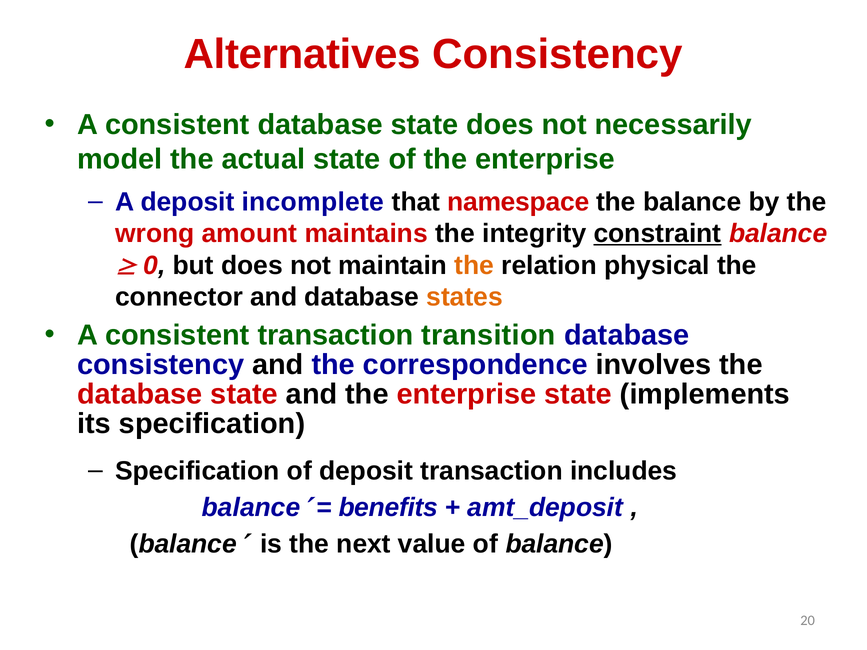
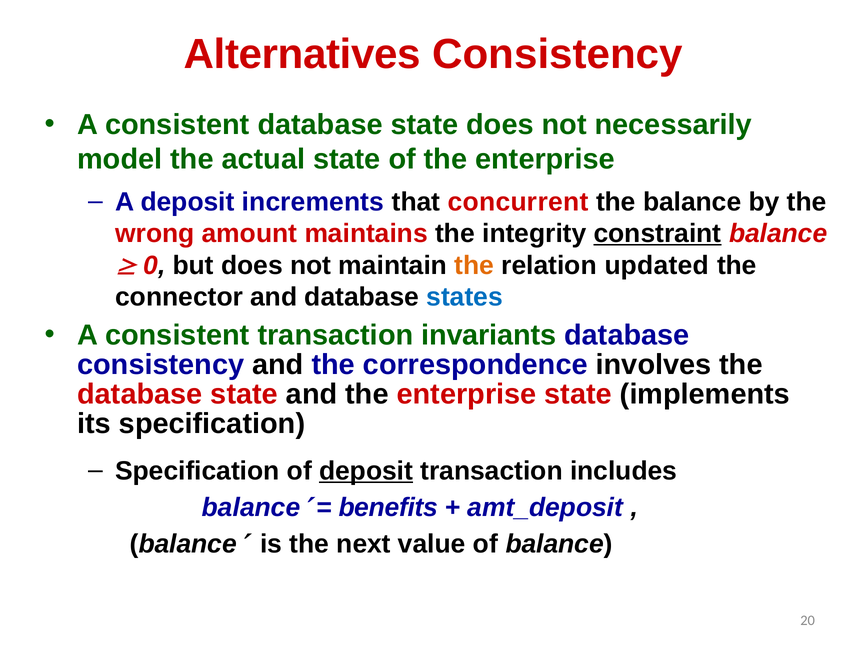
incomplete: incomplete -> increments
namespace: namespace -> concurrent
physical: physical -> updated
states colour: orange -> blue
transition: transition -> invariants
deposit at (366, 471) underline: none -> present
